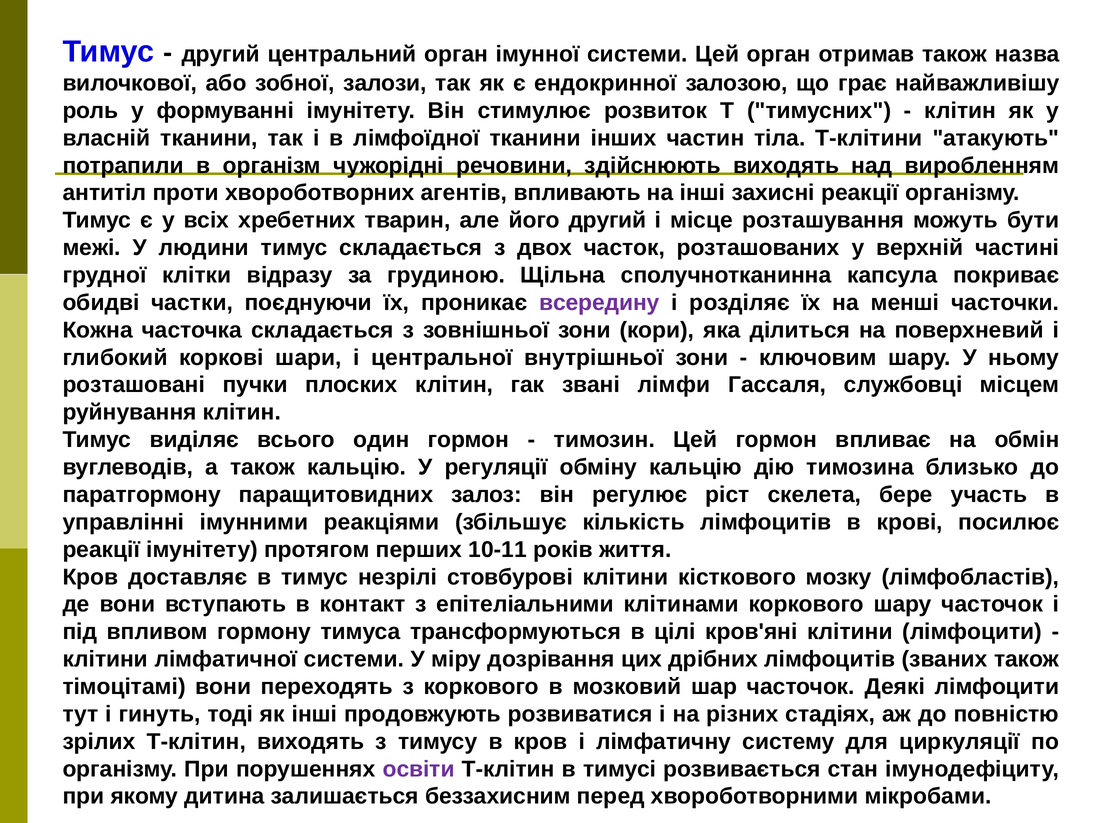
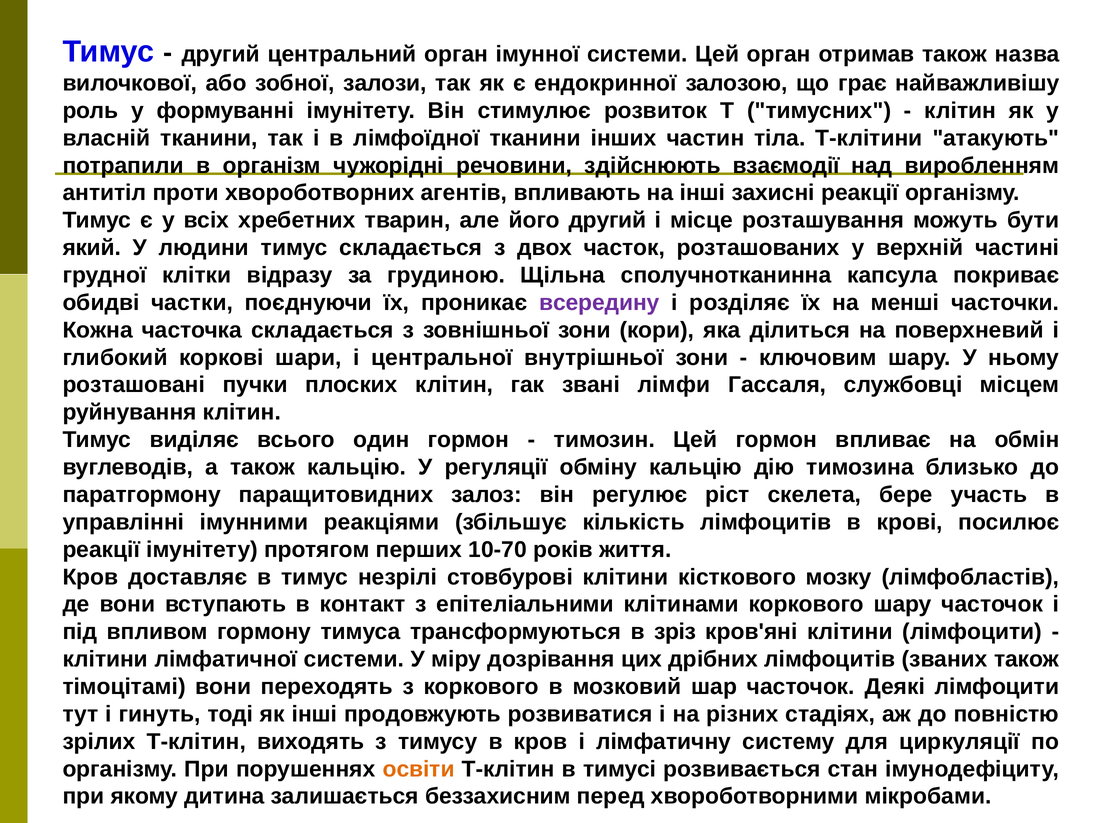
здійснюють виходять: виходять -> взаємодії
межі: межі -> який
10-11: 10-11 -> 10-70
цілі: цілі -> зріз
освіти colour: purple -> orange
